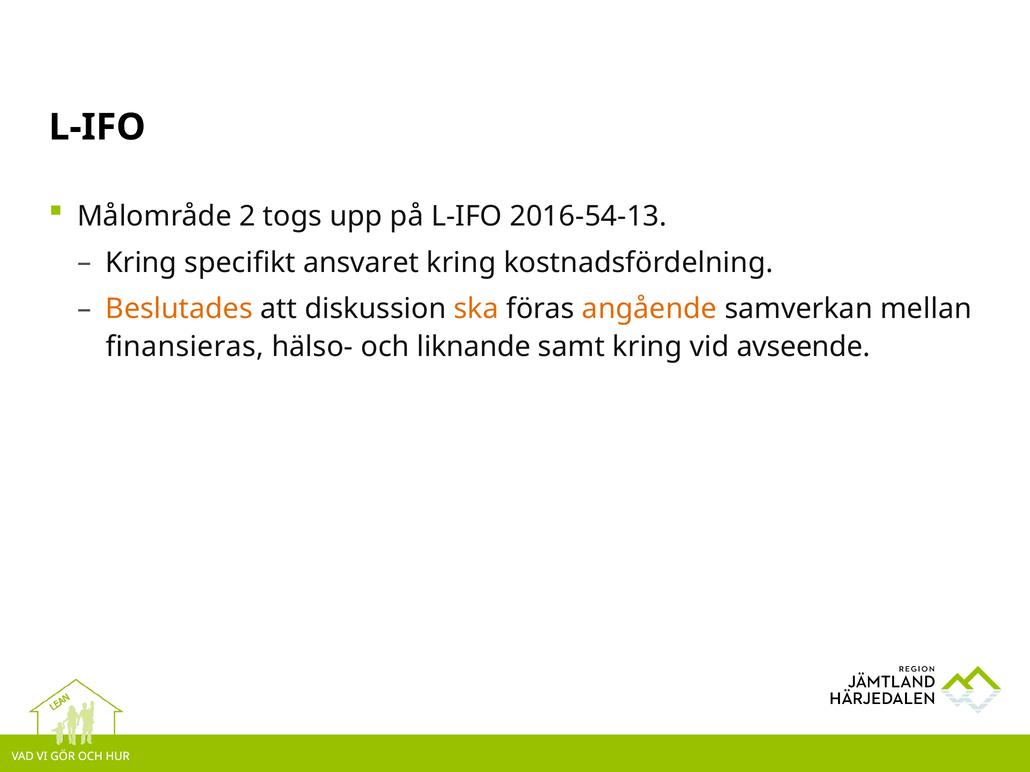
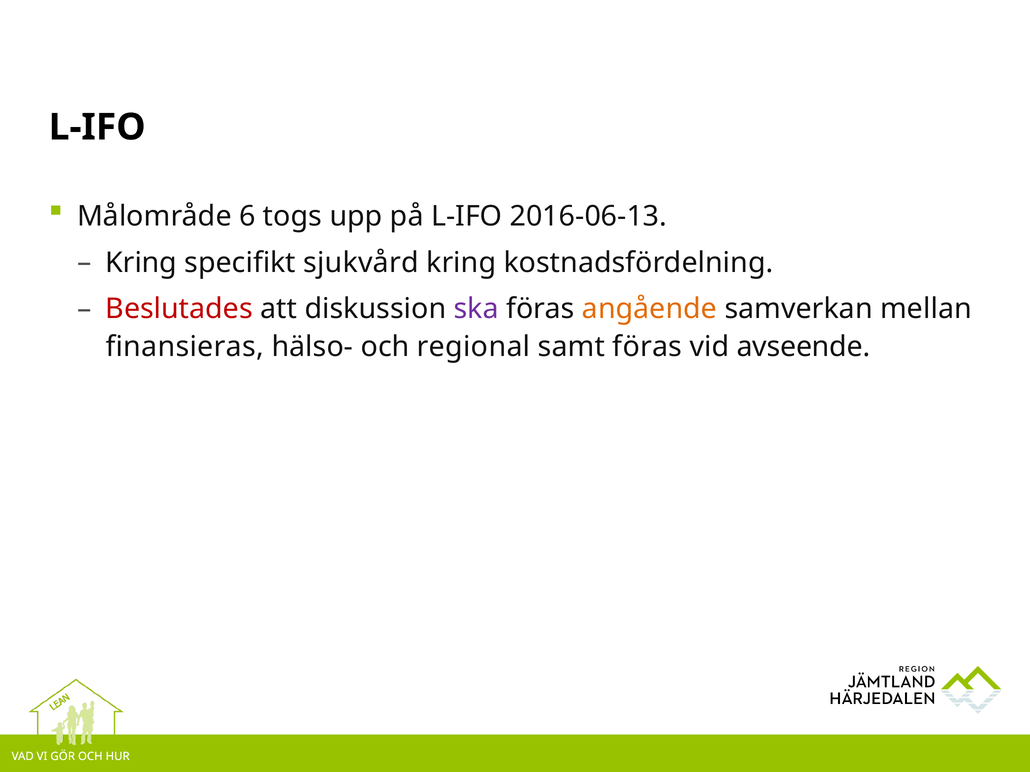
2: 2 -> 6
2016-54-13: 2016-54-13 -> 2016-06-13
ansvaret: ansvaret -> sjukvård
Beslutades colour: orange -> red
ska colour: orange -> purple
liknande: liknande -> regional
samt kring: kring -> föras
